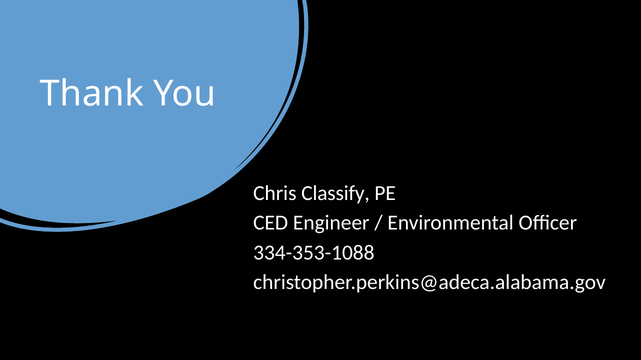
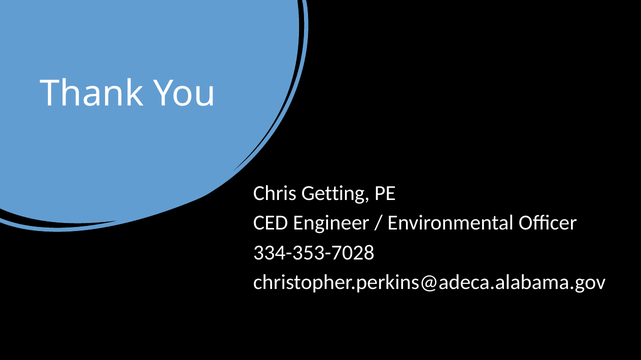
Classify: Classify -> Getting
334-353-1088: 334-353-1088 -> 334-353-7028
